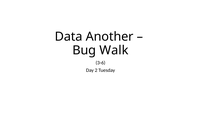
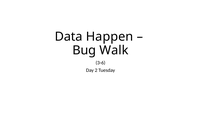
Another: Another -> Happen
